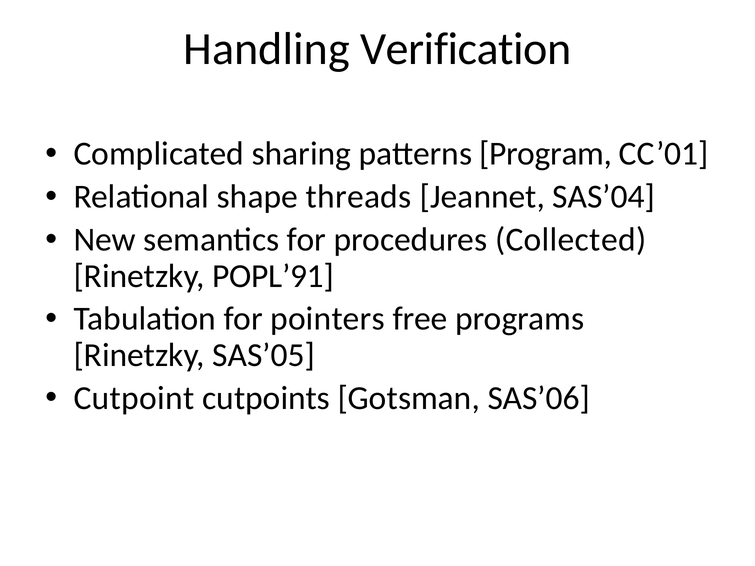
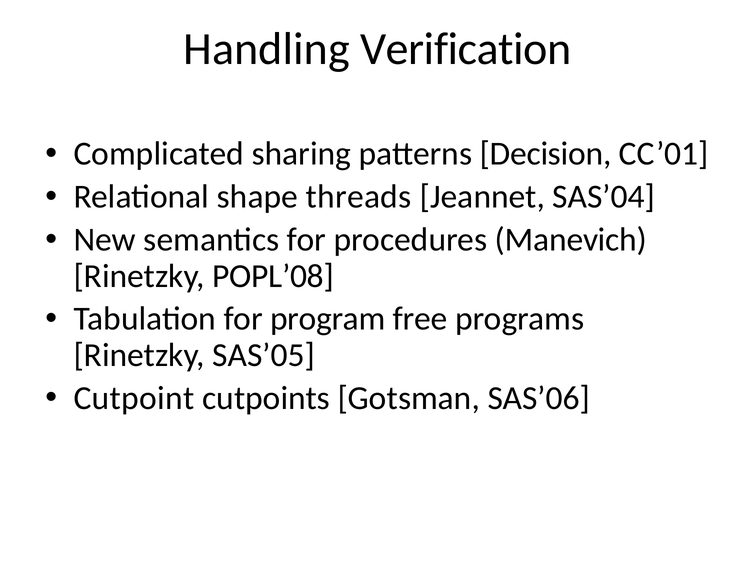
Program: Program -> Decision
Collected: Collected -> Manevich
POPL’91: POPL’91 -> POPL’08
pointers: pointers -> program
